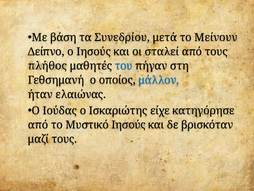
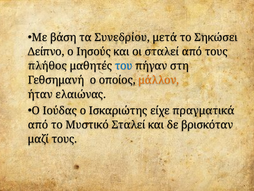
Μείνουν: Μείνουν -> Σηκώσει
μάλλον colour: blue -> orange
κατηγόρησε: κατηγόρησε -> πραγματικά
Μυστικό Ιησούς: Ιησούς -> Σταλεί
